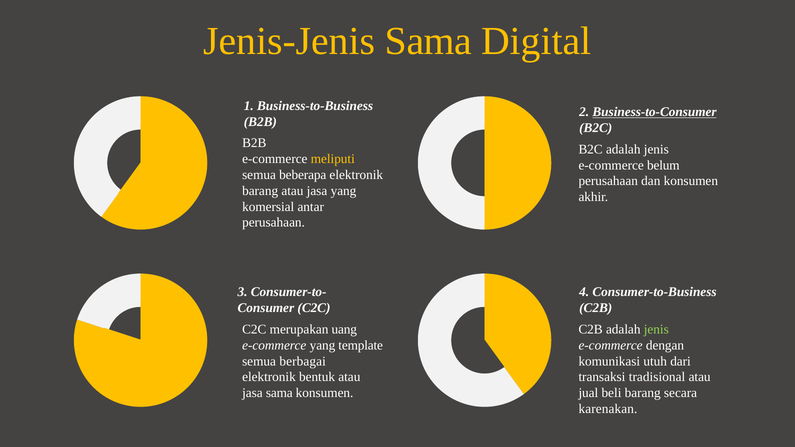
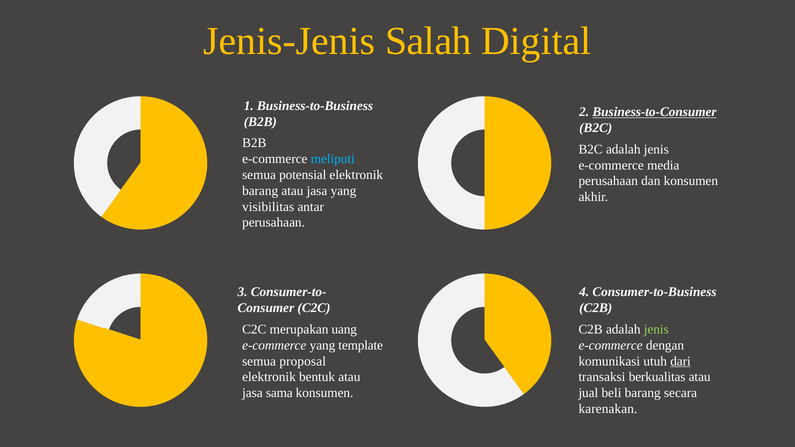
Jenis-Jenis Sama: Sama -> Salah
meliputi colour: yellow -> light blue
belum: belum -> media
beberapa: beberapa -> potensial
komersial: komersial -> visibilitas
berbagai: berbagai -> proposal
dari underline: none -> present
tradisional: tradisional -> berkualitas
